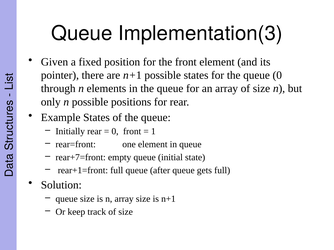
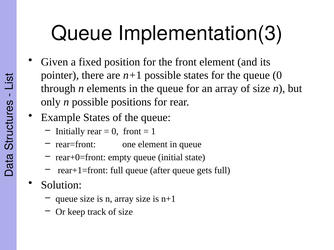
rear+7=front: rear+7=front -> rear+0=front
